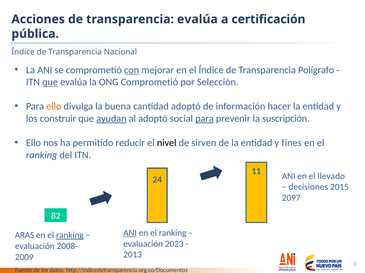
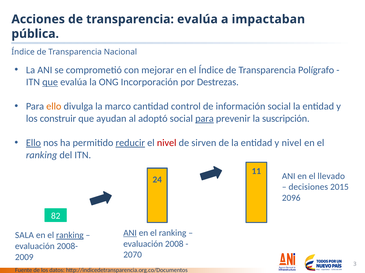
certificación: certificación -> impactaban
con underline: present -> none
ONG Comprometió: Comprometió -> Incorporación
Selección: Selección -> Destrezas
buena: buena -> marco
cantidad adoptó: adoptó -> control
información hacer: hacer -> social
ayudan underline: present -> none
Ello at (33, 143) underline: none -> present
reducir underline: none -> present
nivel at (167, 143) colour: black -> red
y fines: fines -> nivel
2097: 2097 -> 2096
ARAS: ARAS -> SALA
2023: 2023 -> 2008
2013: 2013 -> 2070
